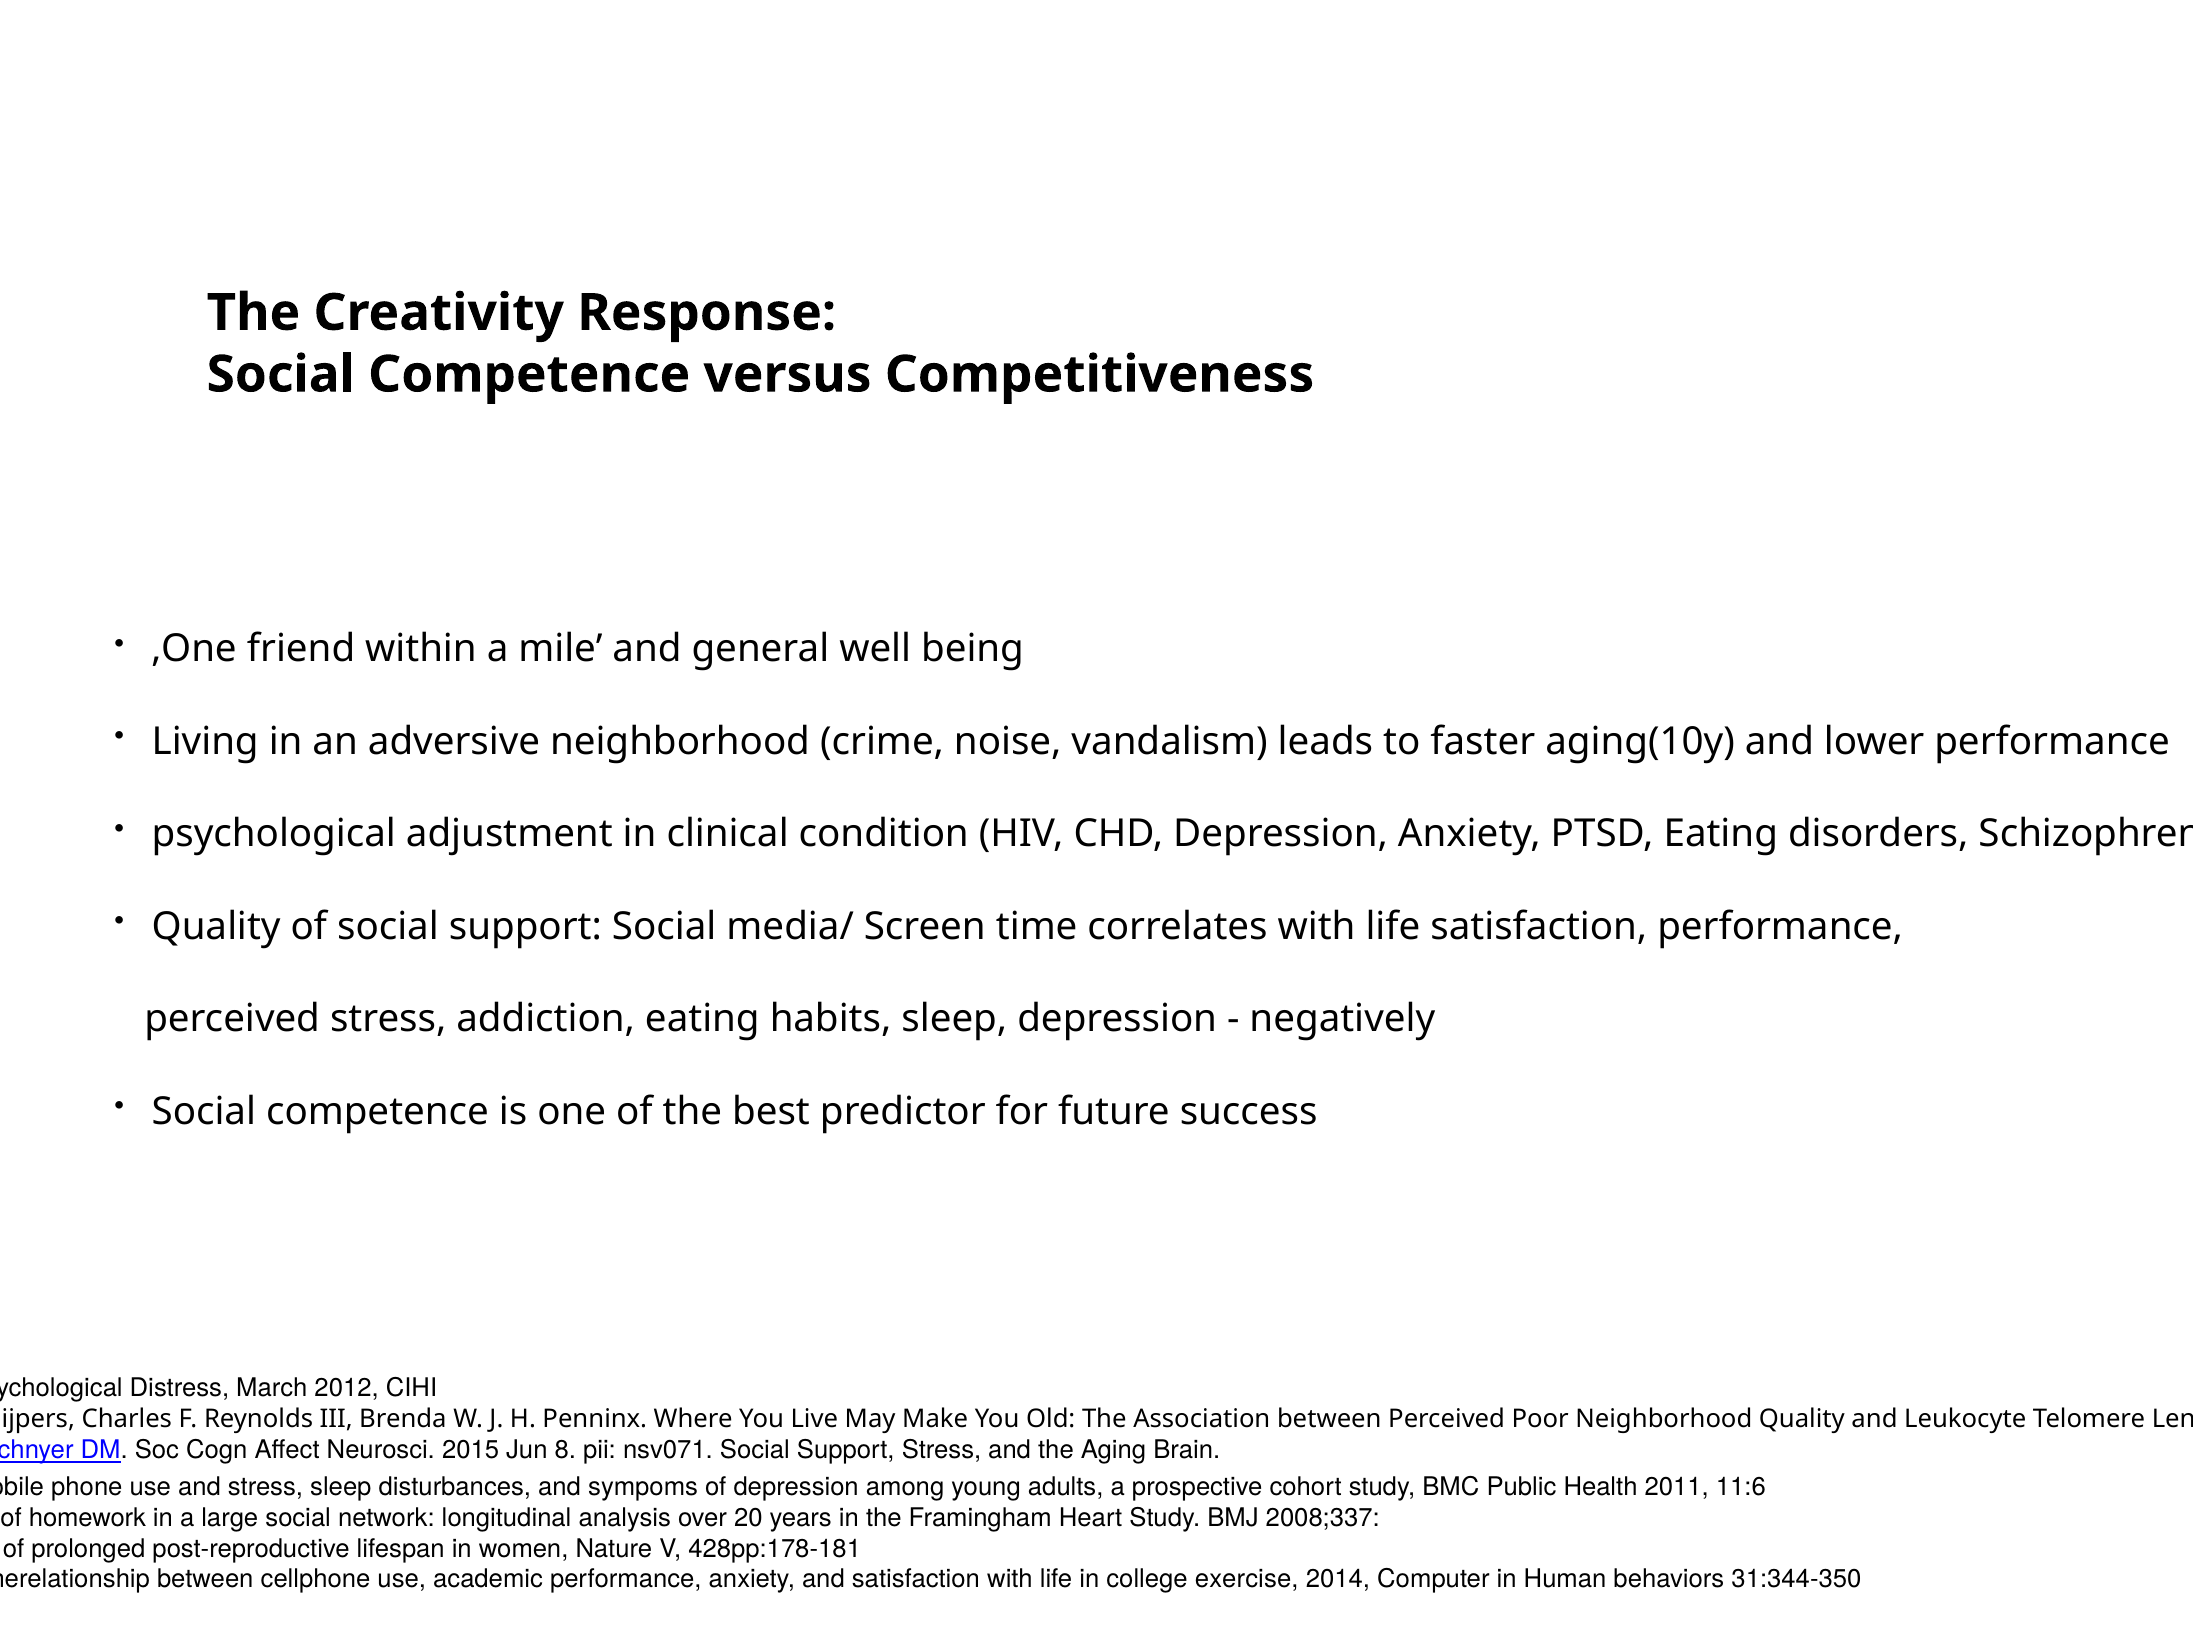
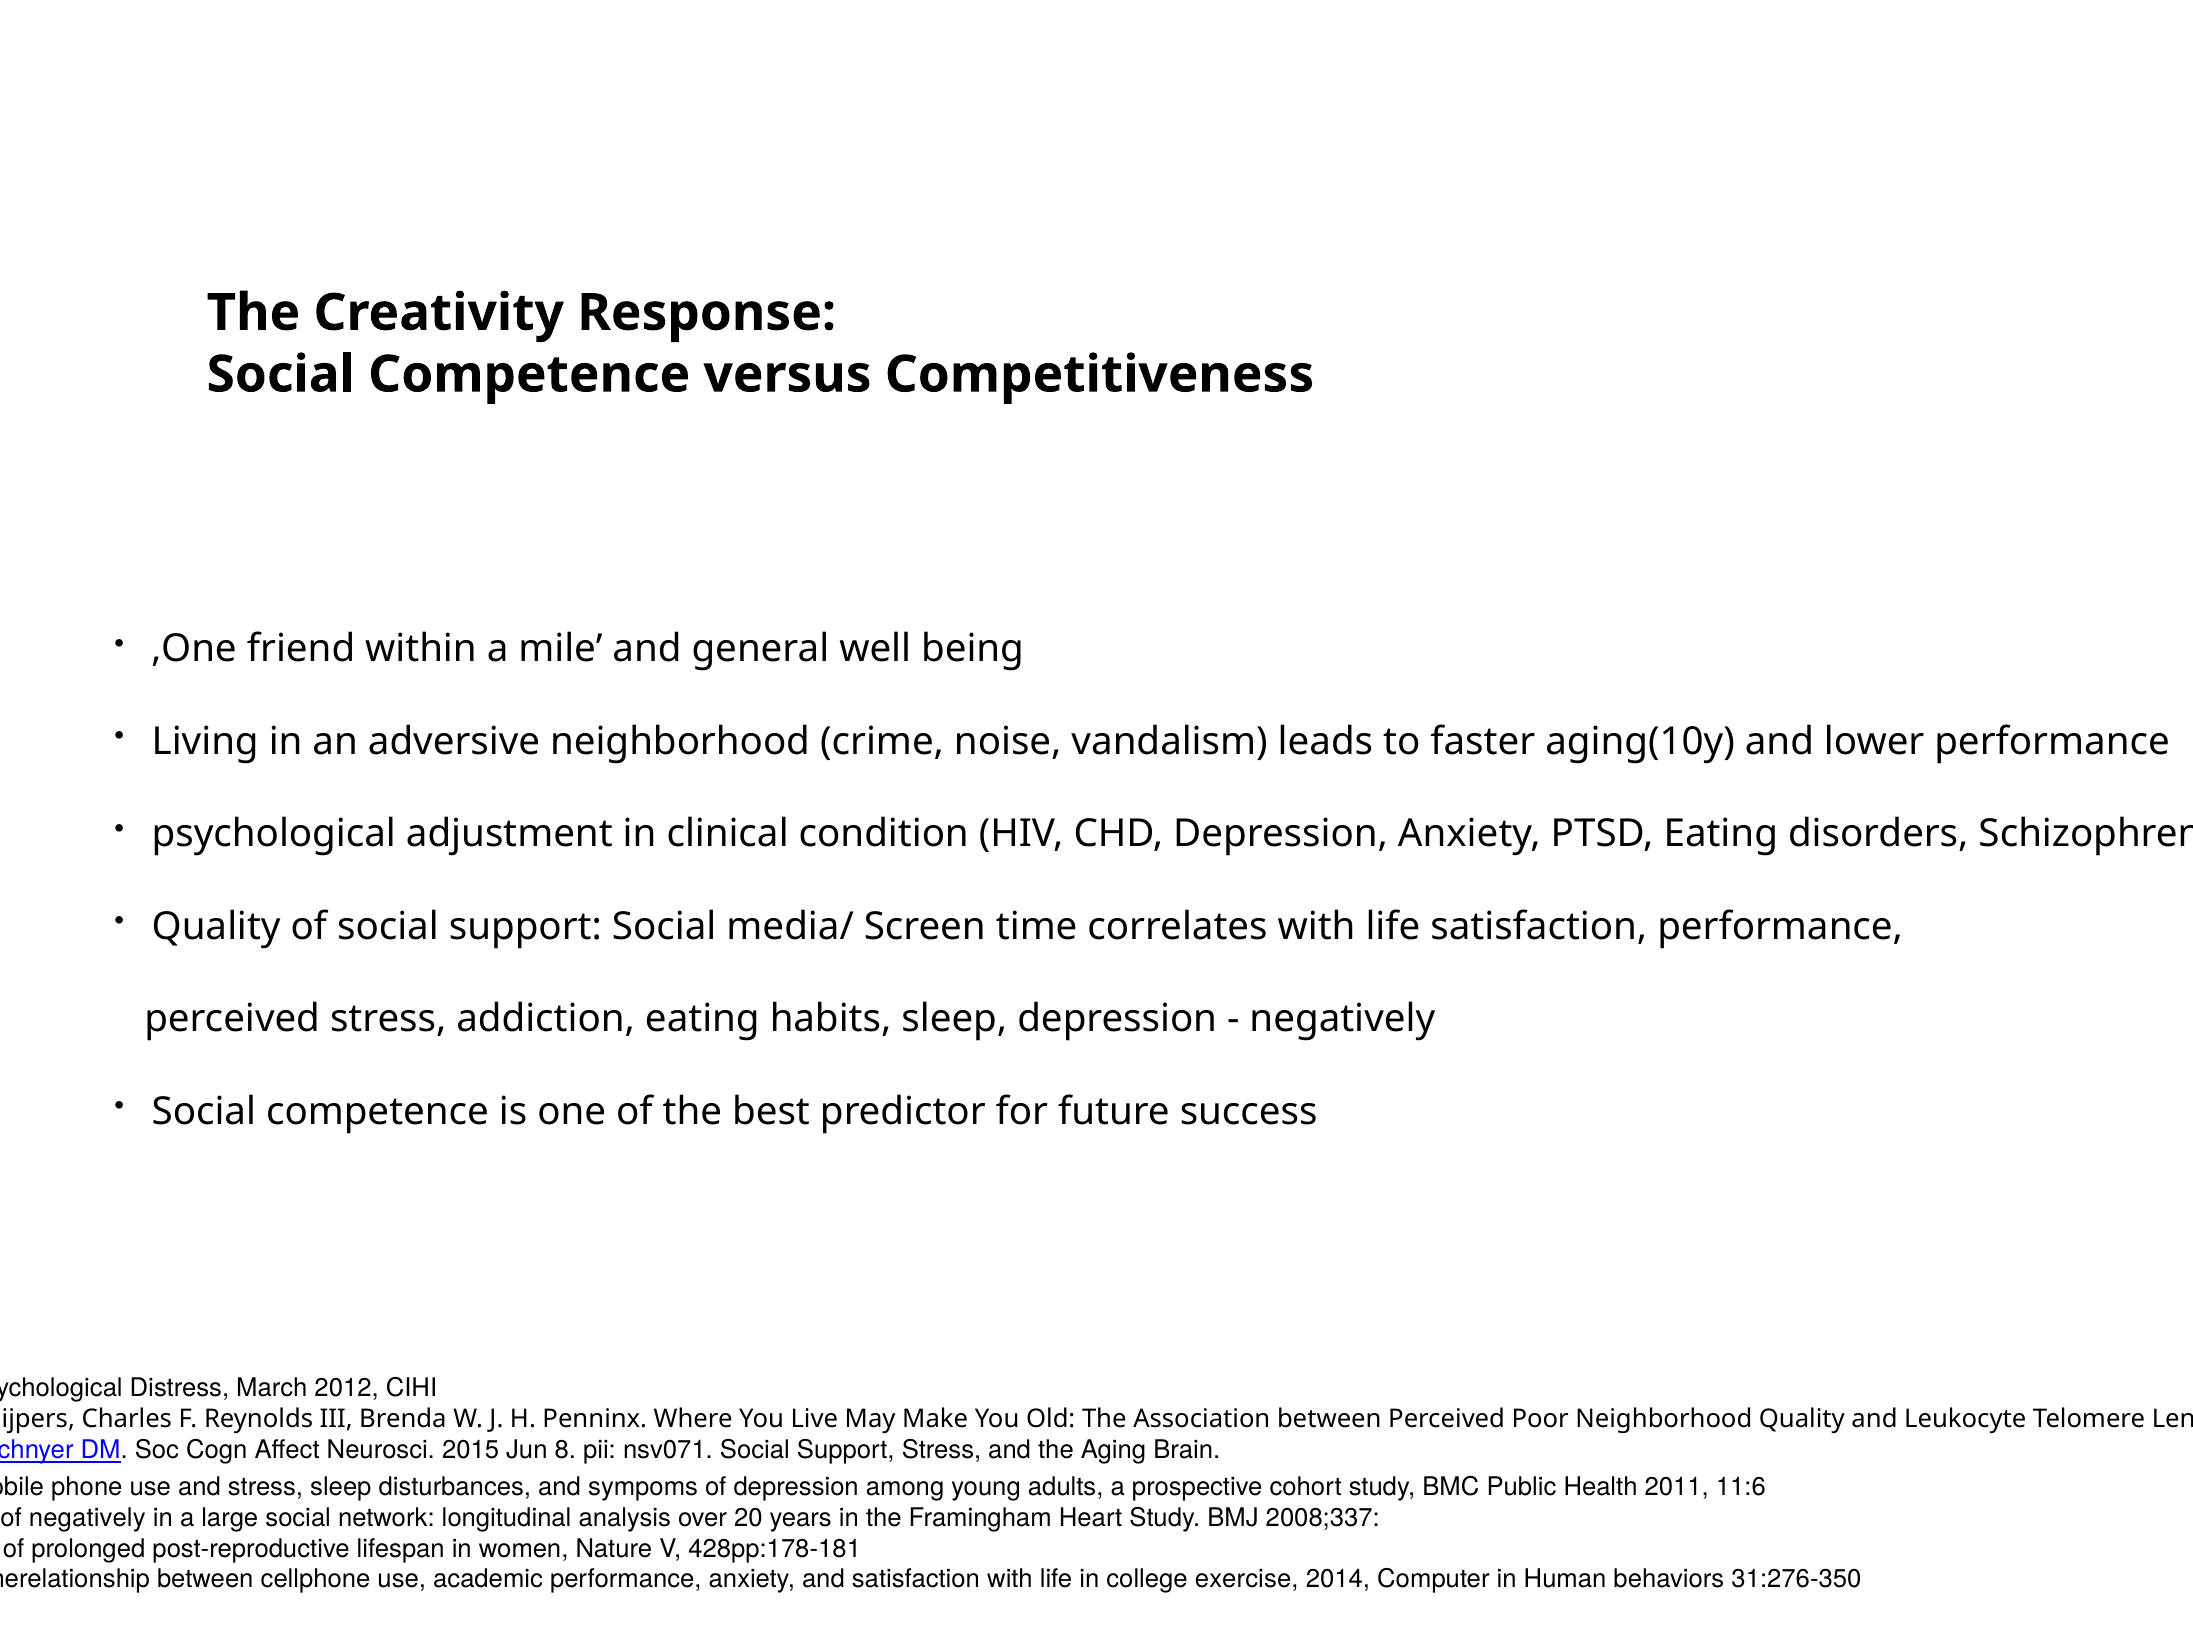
of homework: homework -> negatively
31:344-350: 31:344-350 -> 31:276-350
